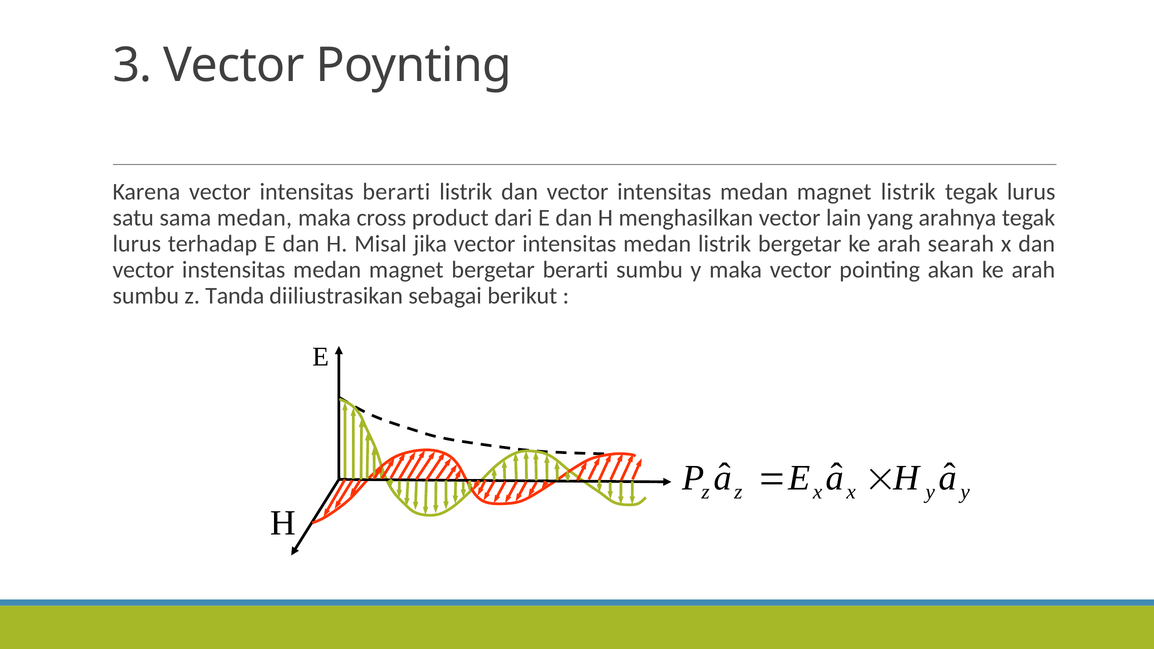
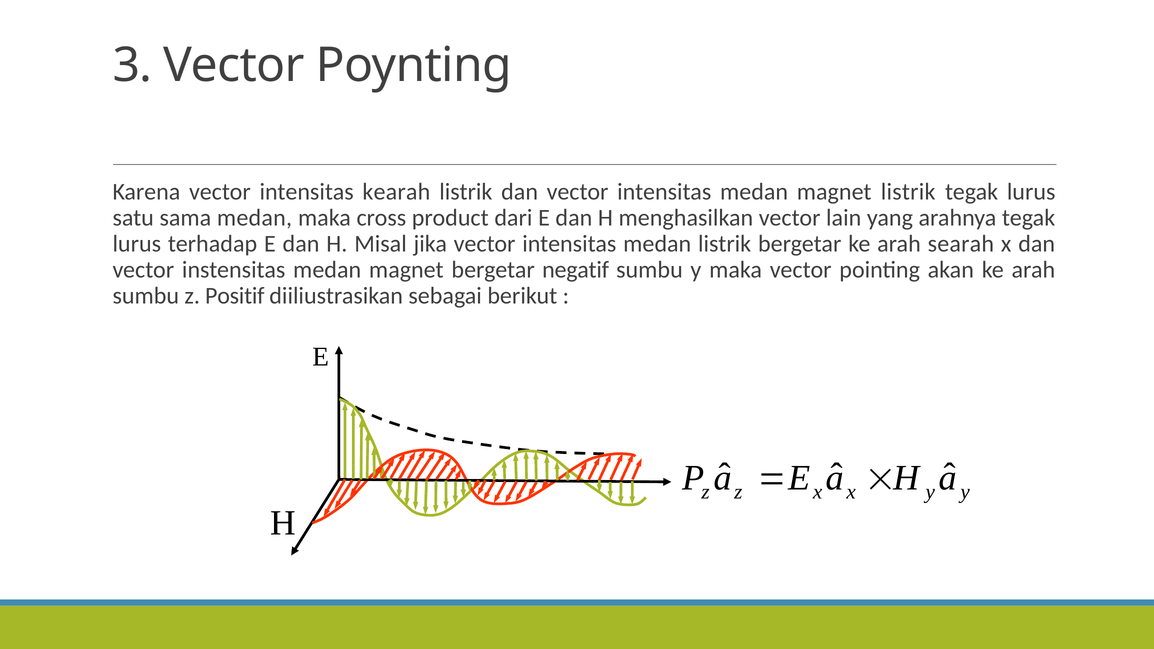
intensitas berarti: berarti -> kearah
bergetar berarti: berarti -> negatif
Tanda: Tanda -> Positif
